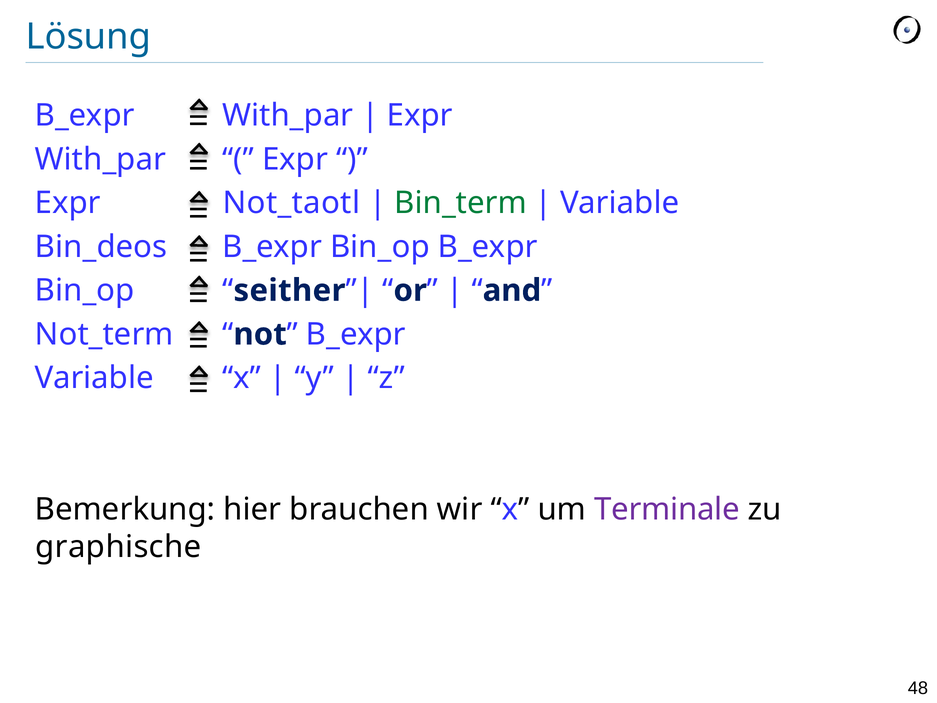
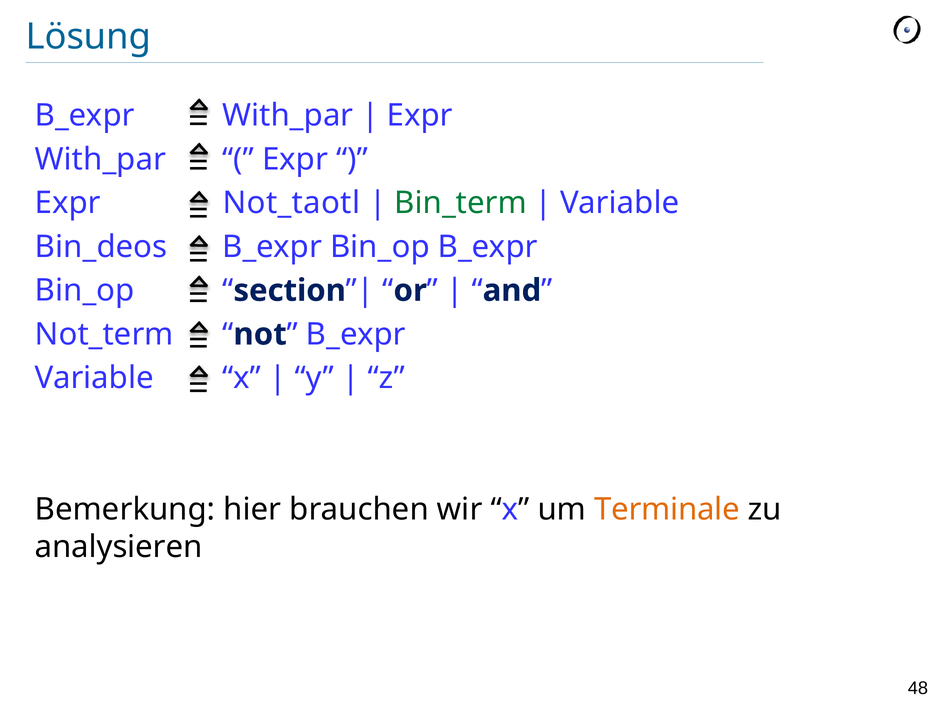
seither: seither -> section
Terminale colour: purple -> orange
graphische: graphische -> analysieren
